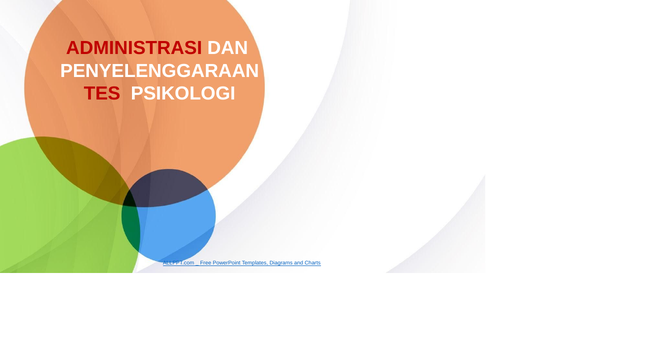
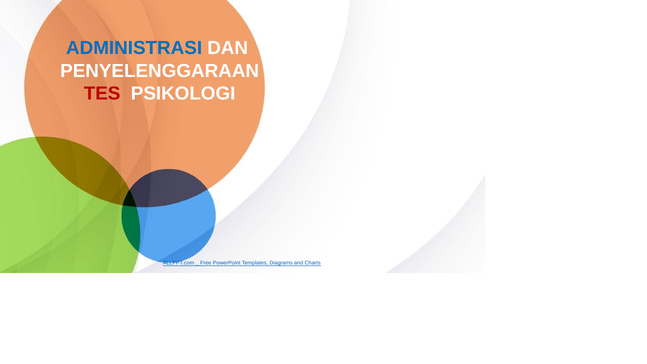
ADMINISTRASI colour: red -> blue
